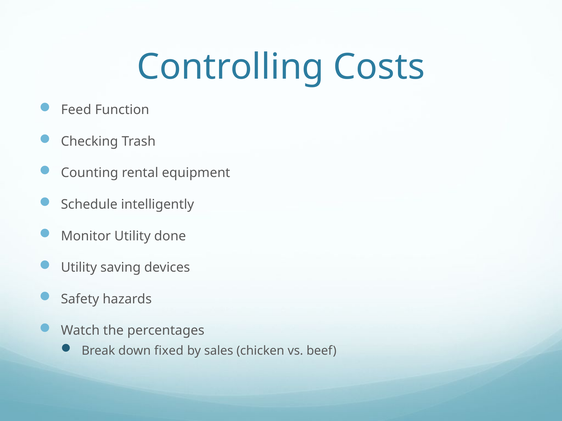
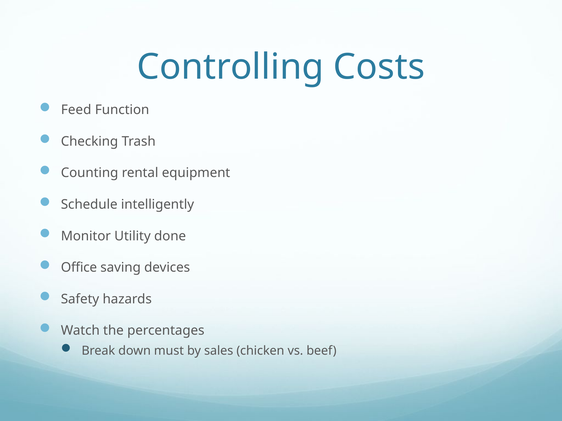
Utility at (79, 268): Utility -> Office
fixed: fixed -> must
